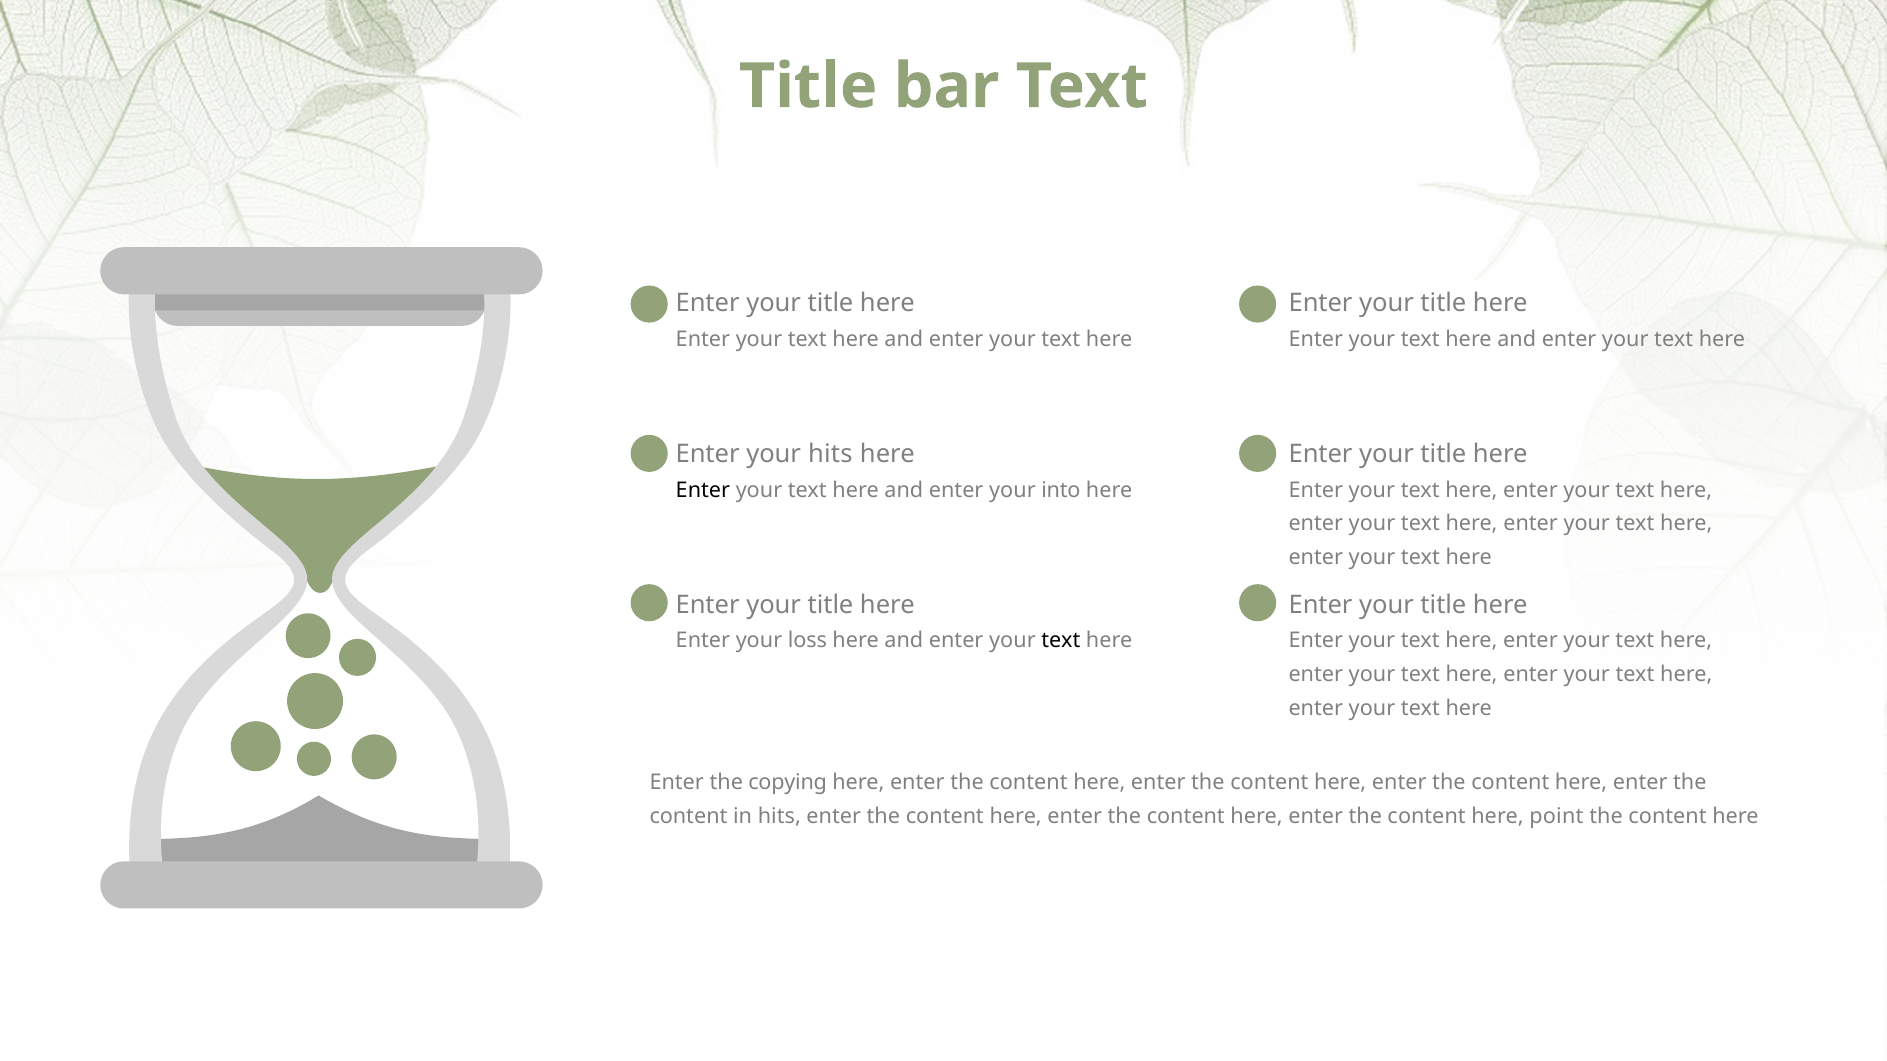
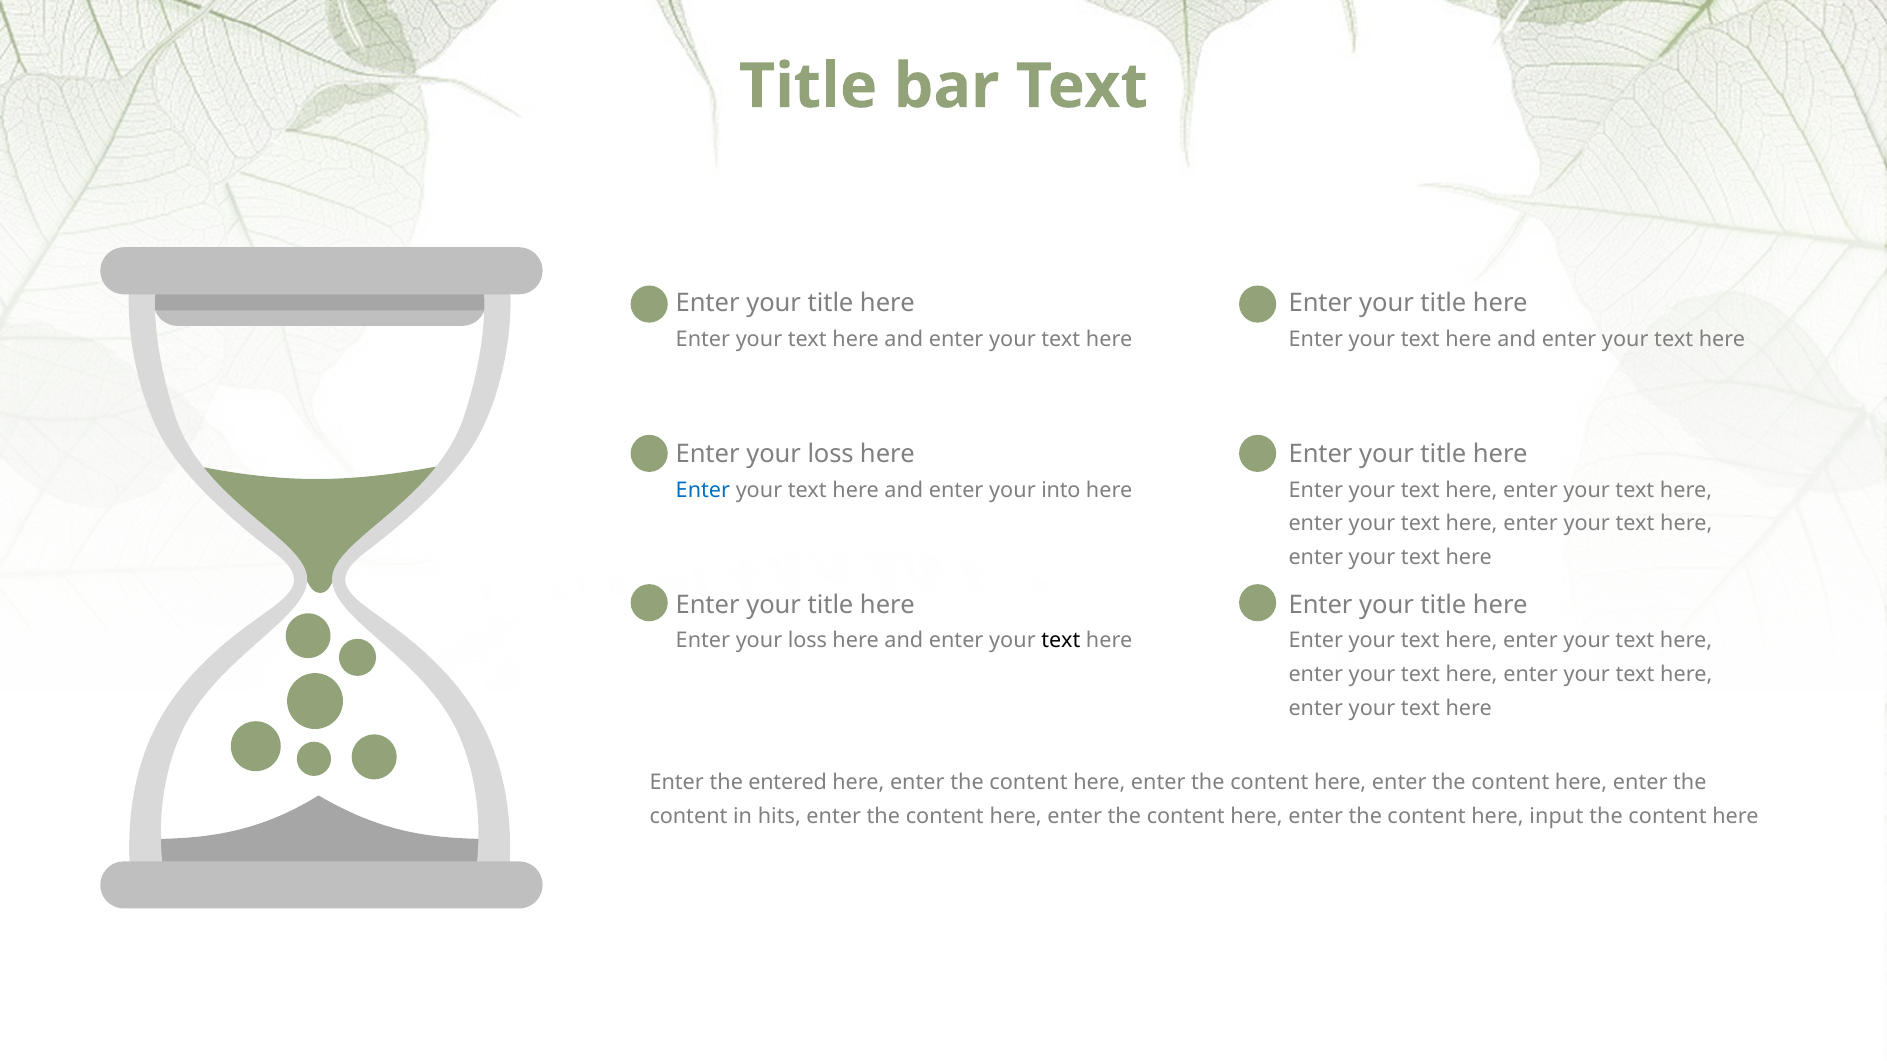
hits at (830, 454): hits -> loss
Enter at (703, 490) colour: black -> blue
copying: copying -> entered
point: point -> input
